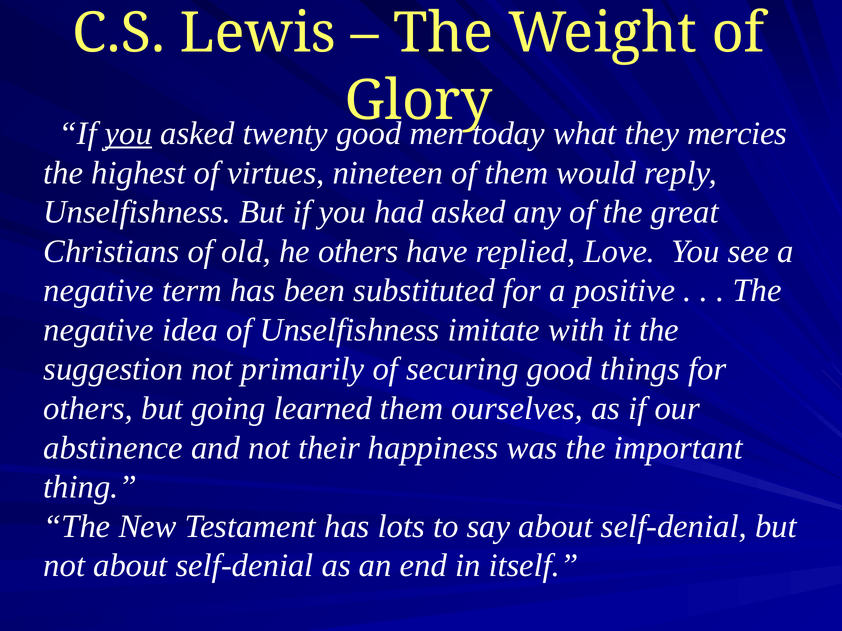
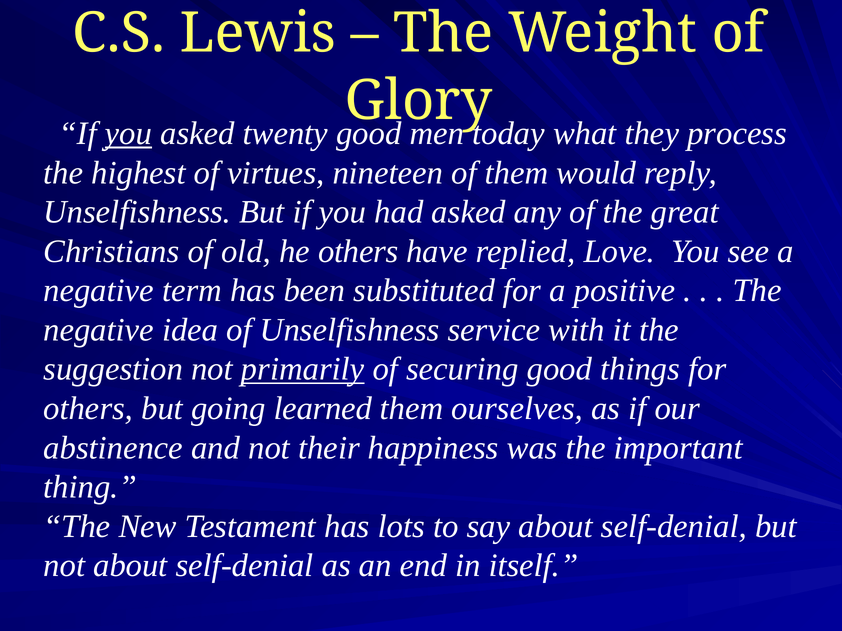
mercies: mercies -> process
imitate: imitate -> service
primarily underline: none -> present
